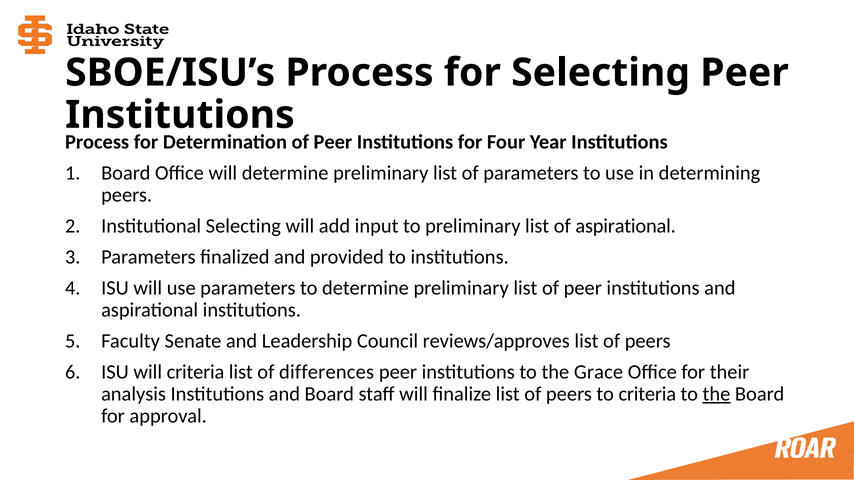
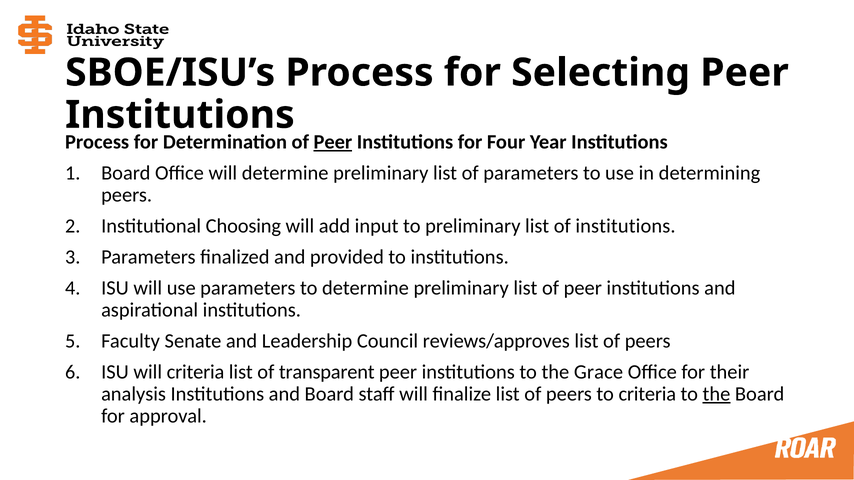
Peer at (333, 142) underline: none -> present
Institutional Selecting: Selecting -> Choosing
of aspirational: aspirational -> institutions
differences: differences -> transparent
